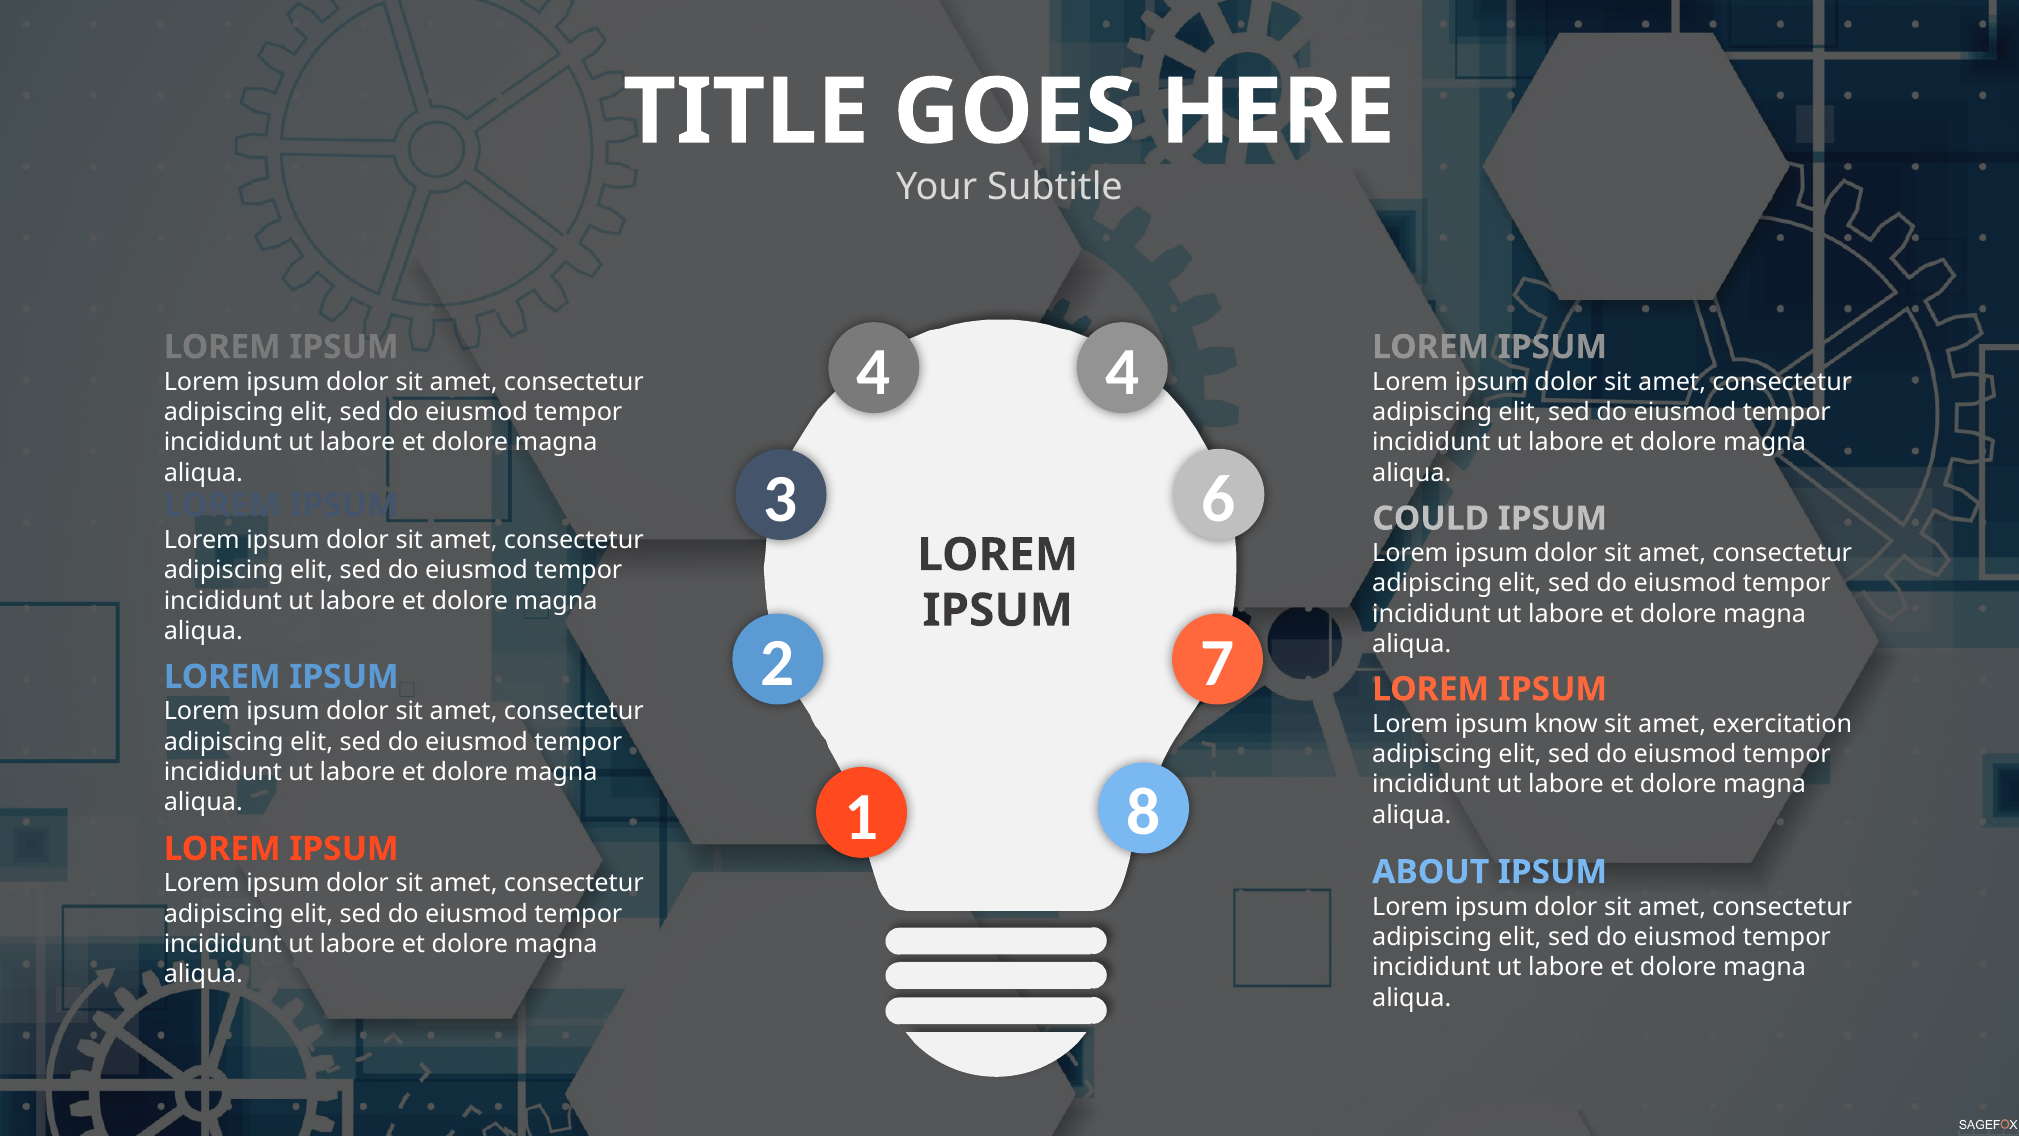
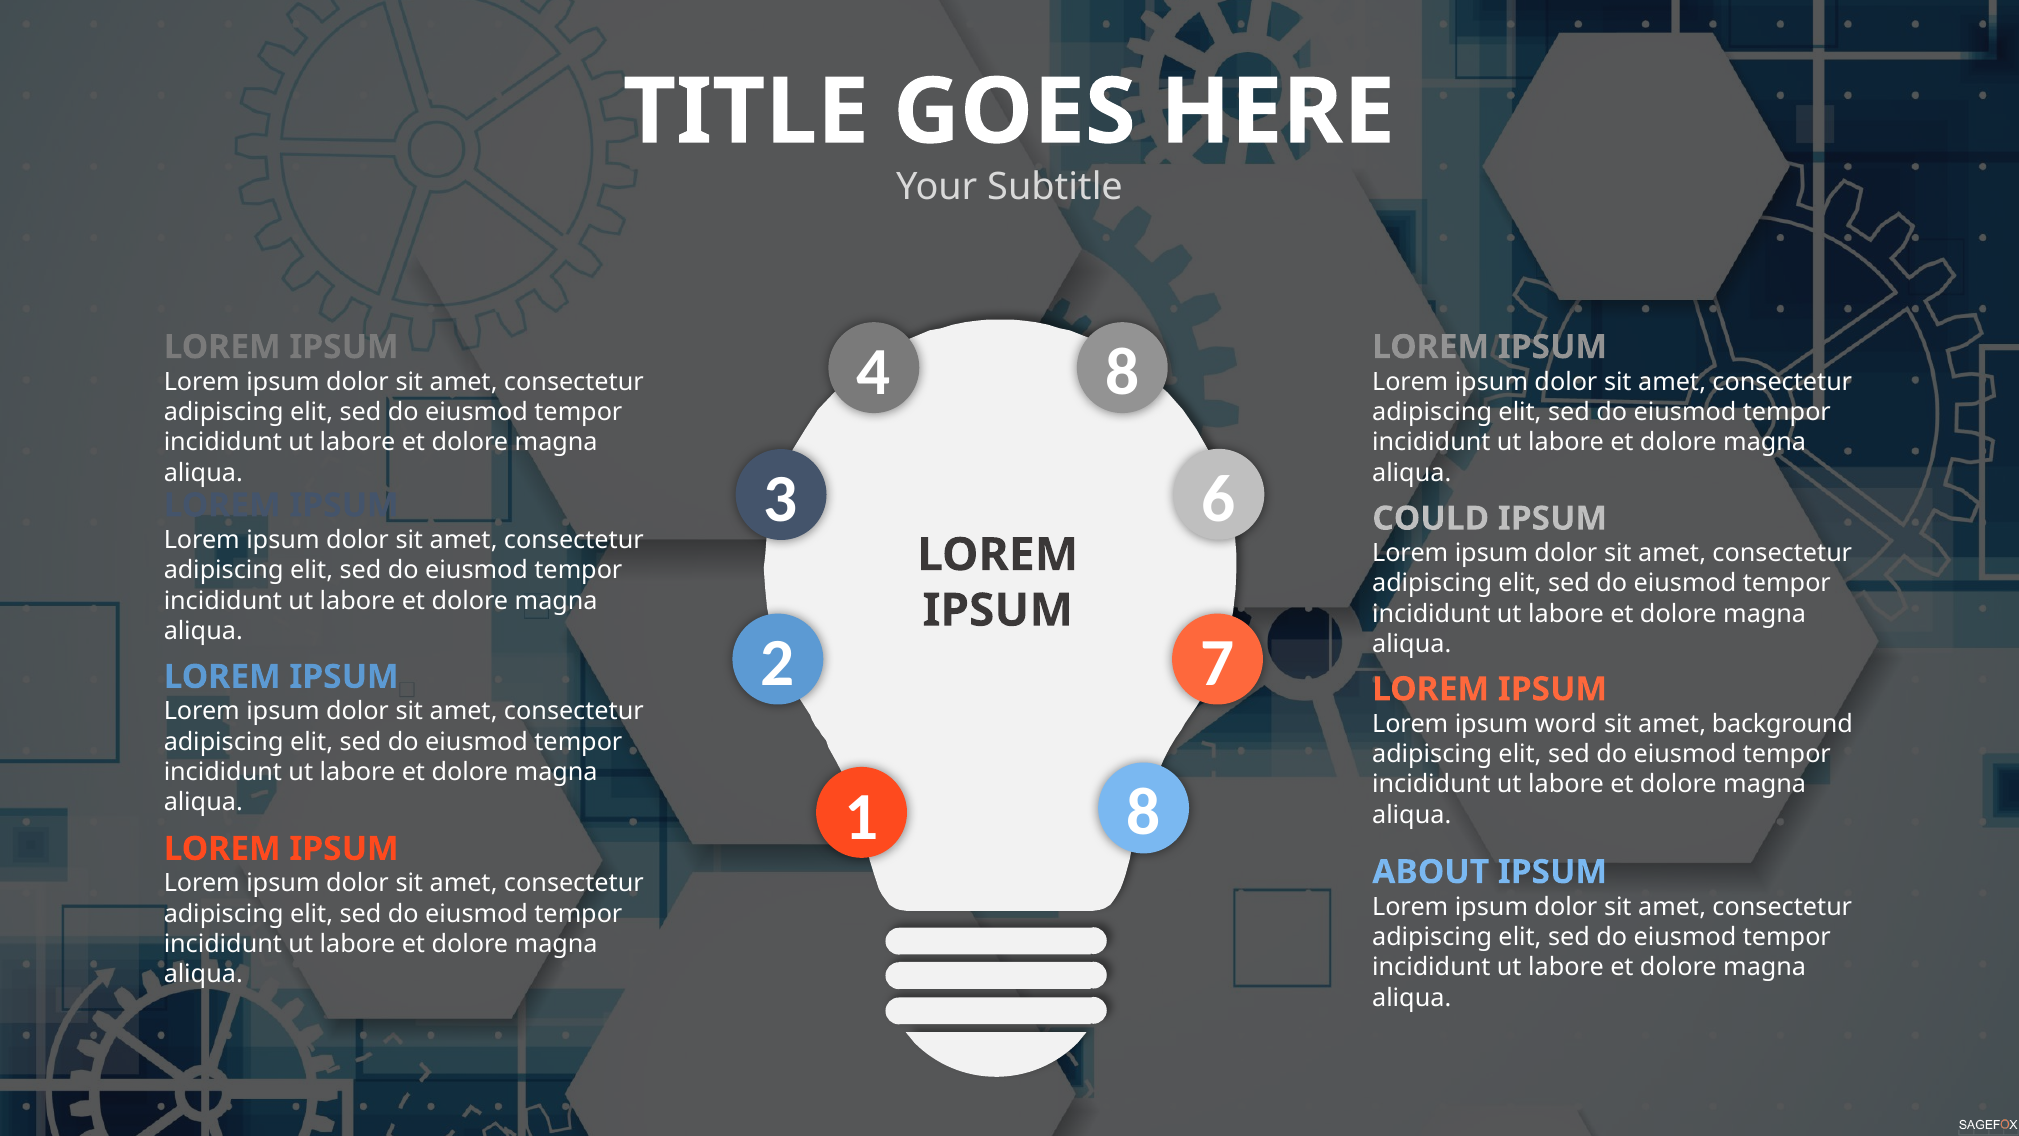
4 4: 4 -> 8
know: know -> word
exercitation: exercitation -> background
